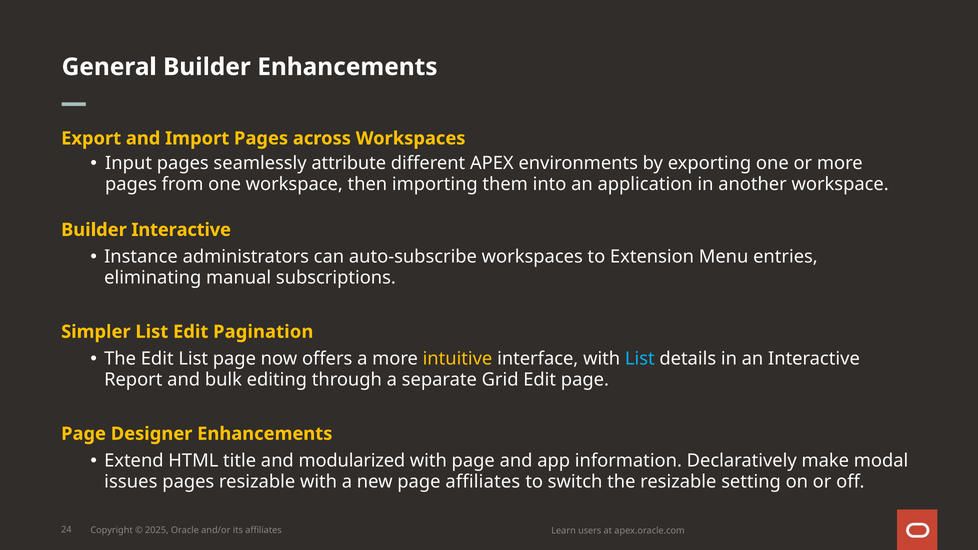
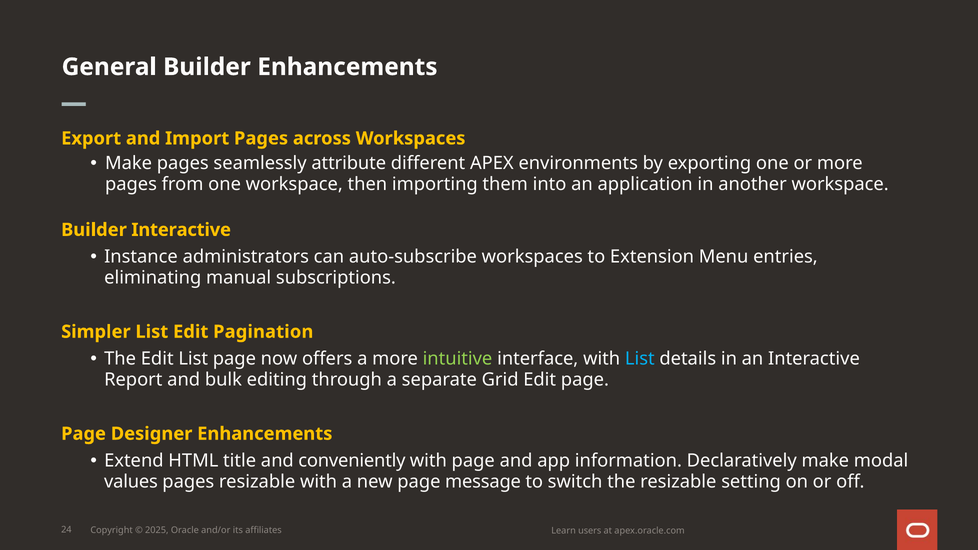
Input at (129, 163): Input -> Make
intuitive colour: yellow -> light green
modularized: modularized -> conveniently
issues: issues -> values
page affiliates: affiliates -> message
